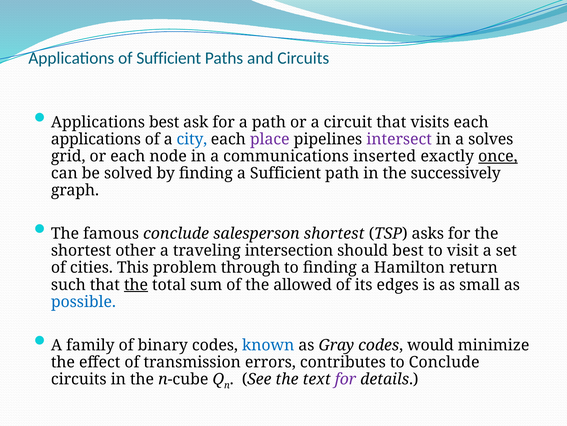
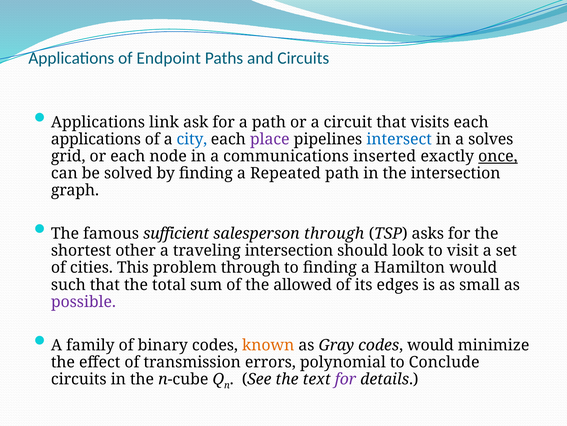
of Sufficient: Sufficient -> Endpoint
Applications best: best -> link
intersect colour: purple -> blue
a Sufficient: Sufficient -> Repeated
the successively: successively -> intersection
famous conclude: conclude -> sufficient
salesperson shortest: shortest -> through
should best: best -> look
Hamilton return: return -> would
the at (136, 284) underline: present -> none
possible colour: blue -> purple
known colour: blue -> orange
contributes: contributes -> polynomial
